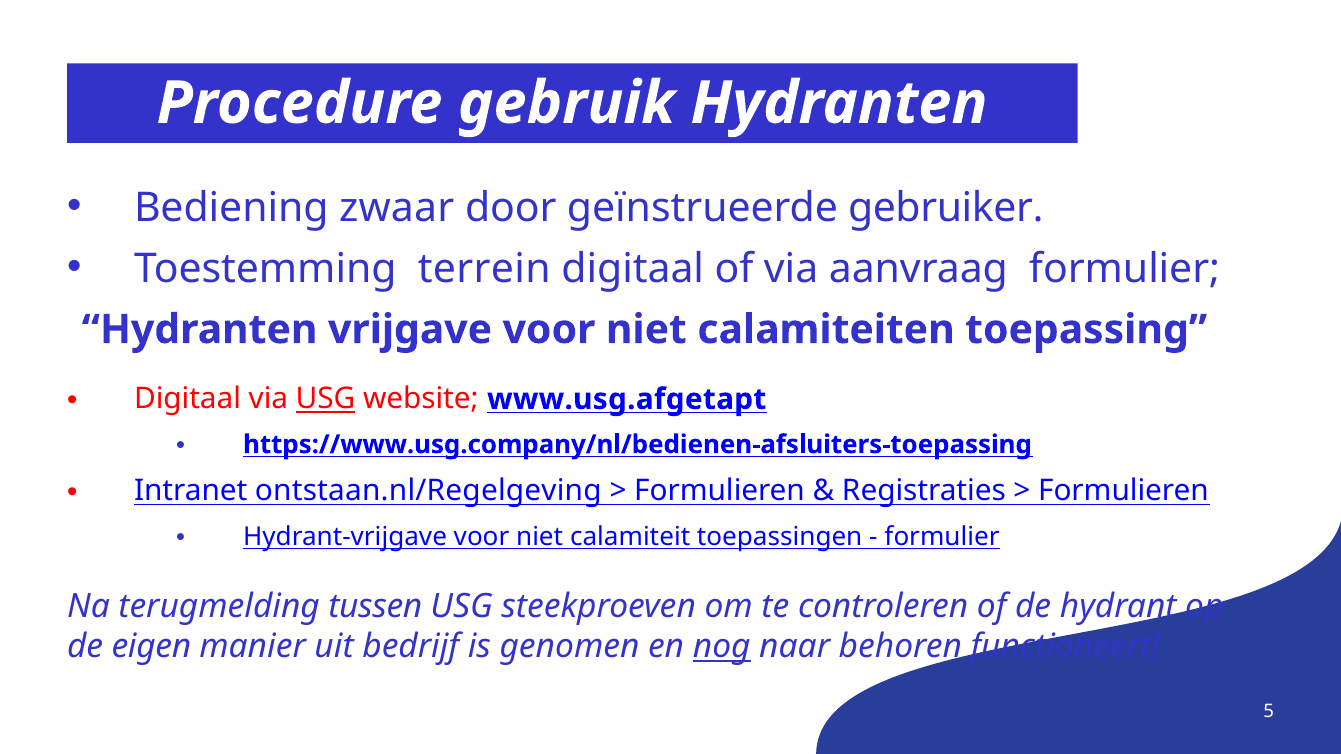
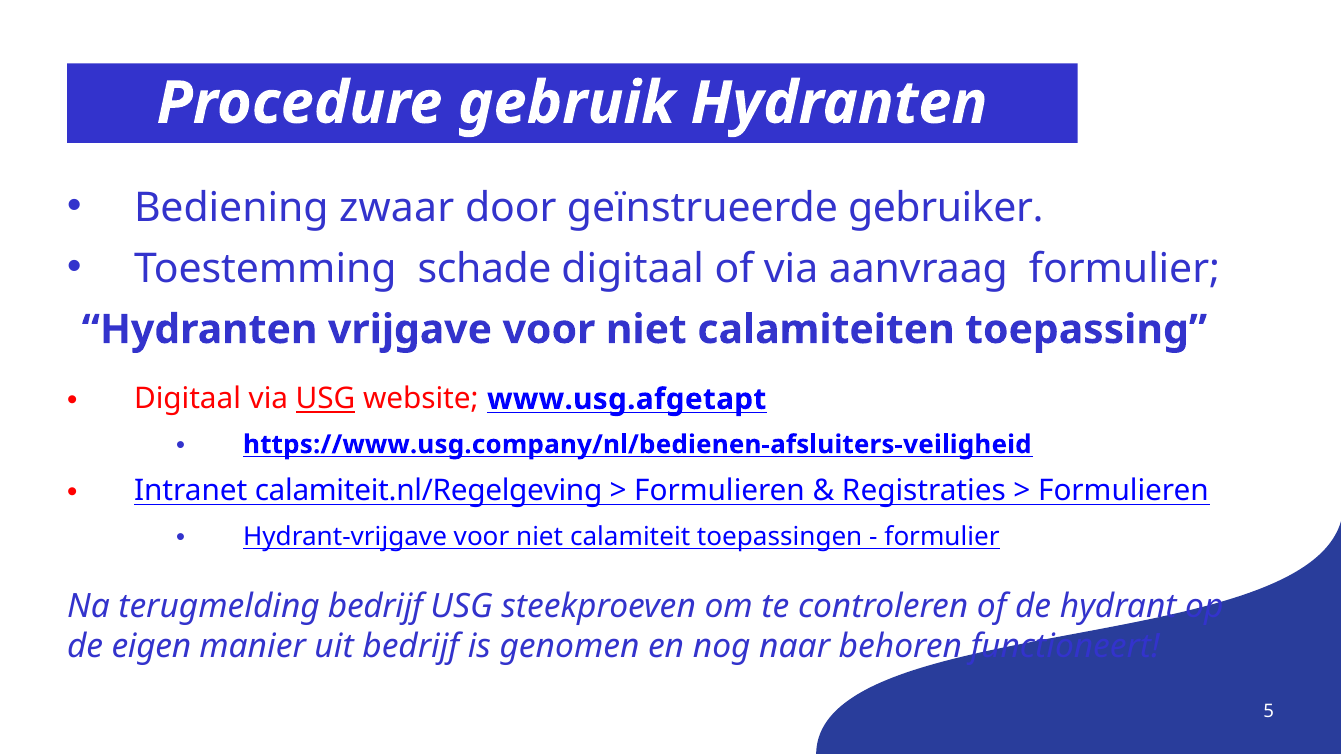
terrein: terrein -> schade
https://www.usg.company/nl/bedienen-afsluiters-toepassing: https://www.usg.company/nl/bedienen-afsluiters-toepassing -> https://www.usg.company/nl/bedienen-afsluiters-veiligheid
ontstaan.nl/Regelgeving: ontstaan.nl/Regelgeving -> calamiteit.nl/Regelgeving
terugmelding tussen: tussen -> bedrijf
nog underline: present -> none
